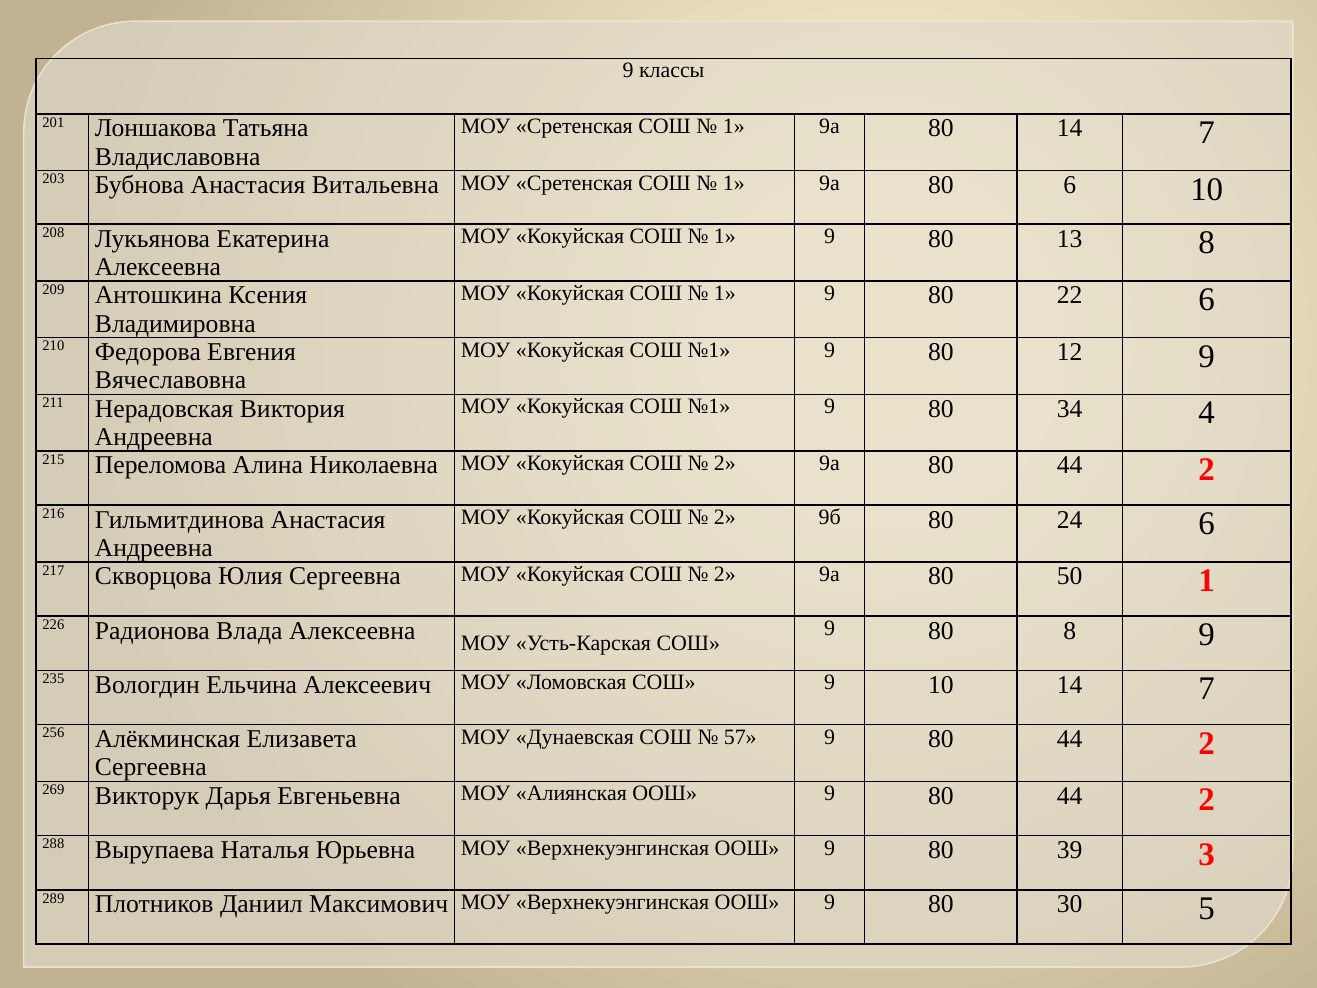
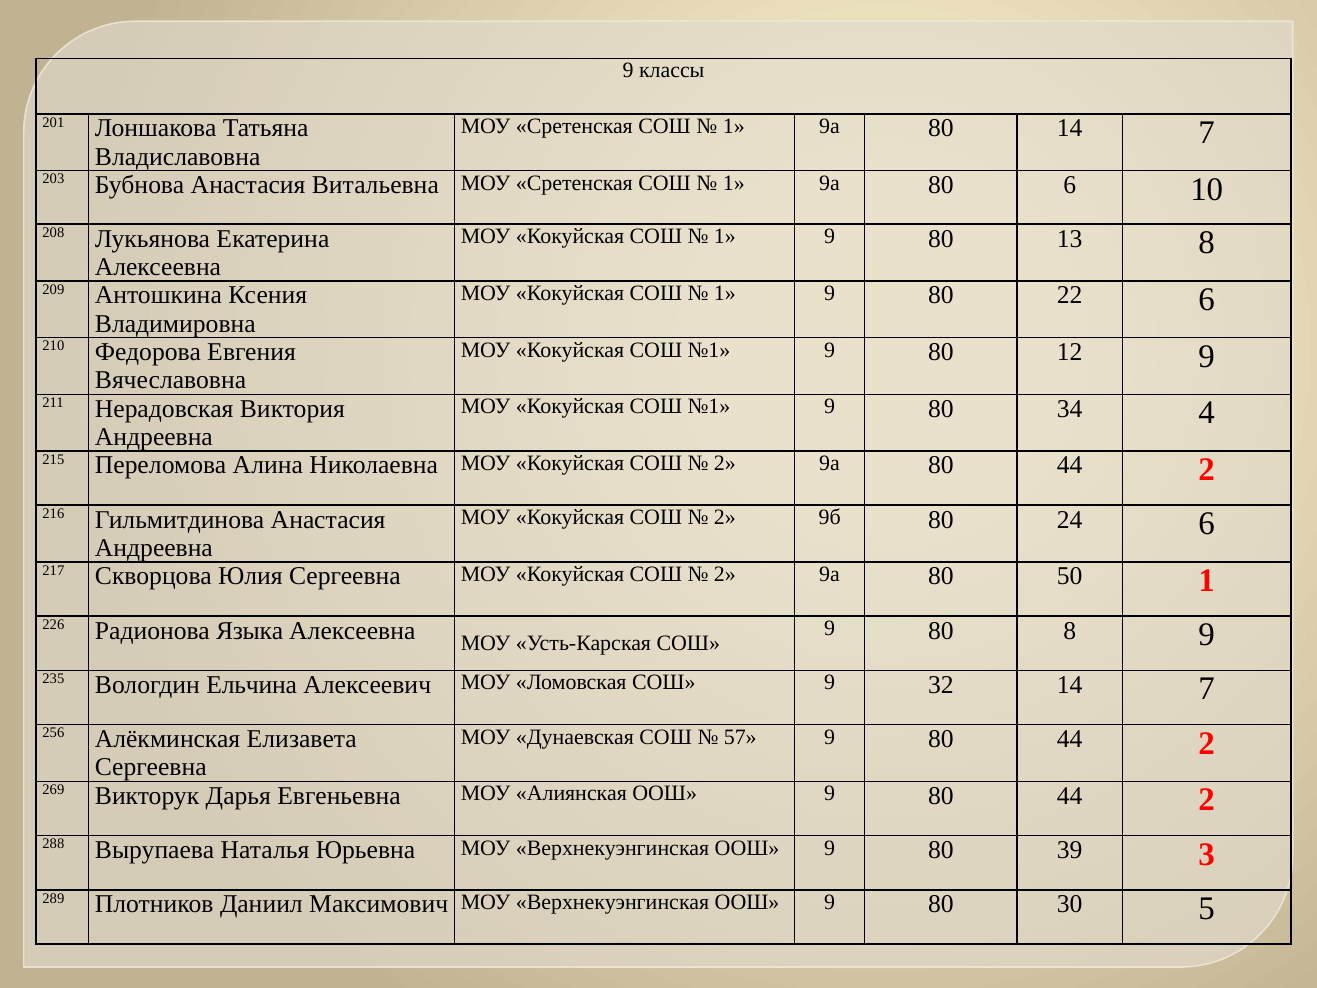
Влада: Влада -> Языка
9 10: 10 -> 32
